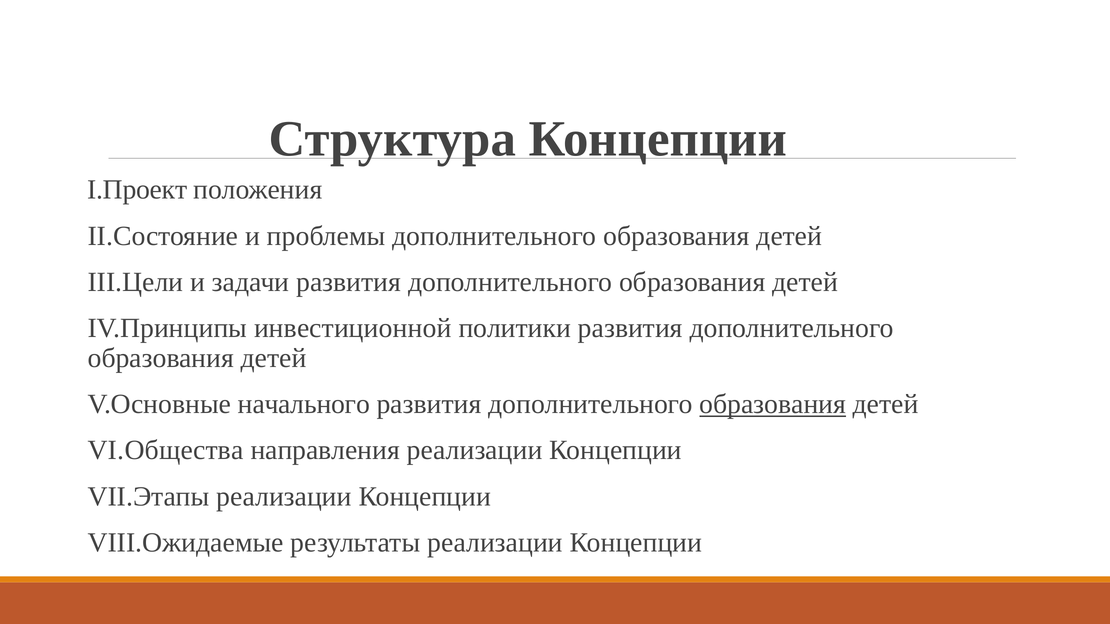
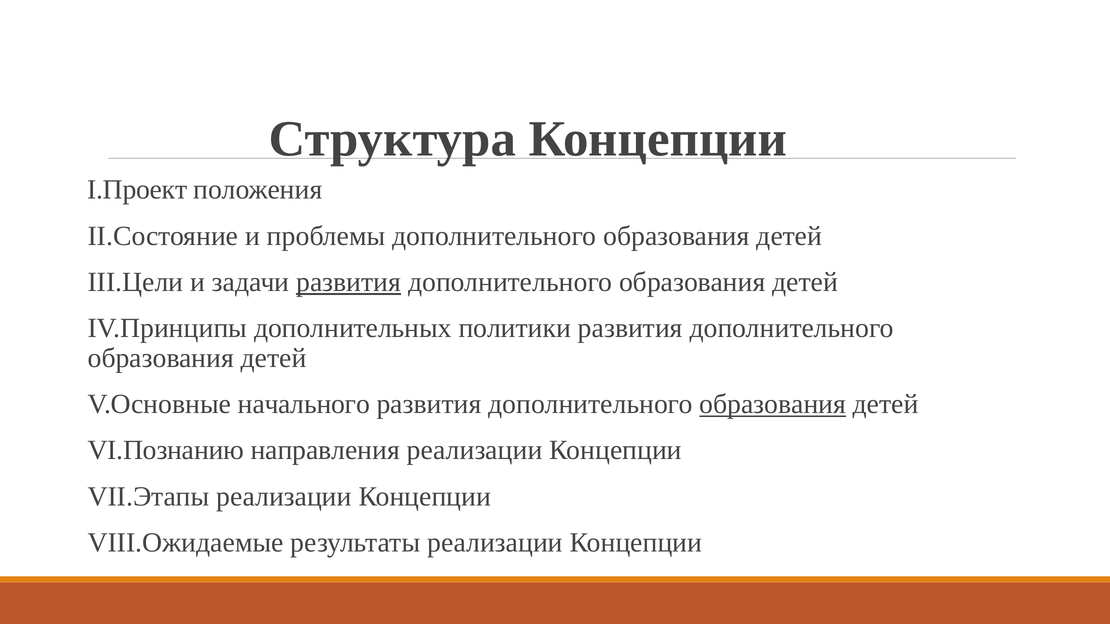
развития at (349, 282) underline: none -> present
инвестиционной: инвестиционной -> дополнительных
VI.Общества: VI.Общества -> VI.Познанию
